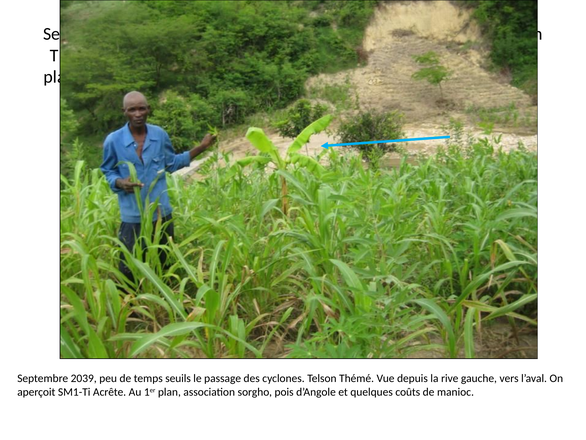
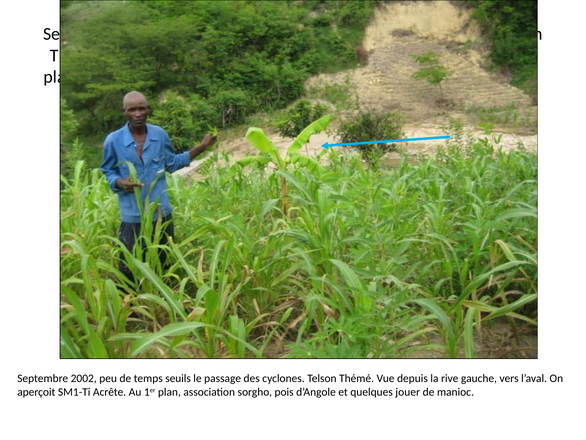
2039: 2039 -> 2002
coûts: coûts -> jouer
